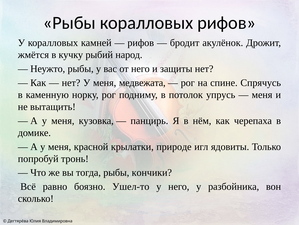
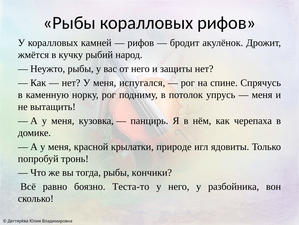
медвежата: медвежата -> испугался
Ушел-то: Ушел-то -> Теста-то
